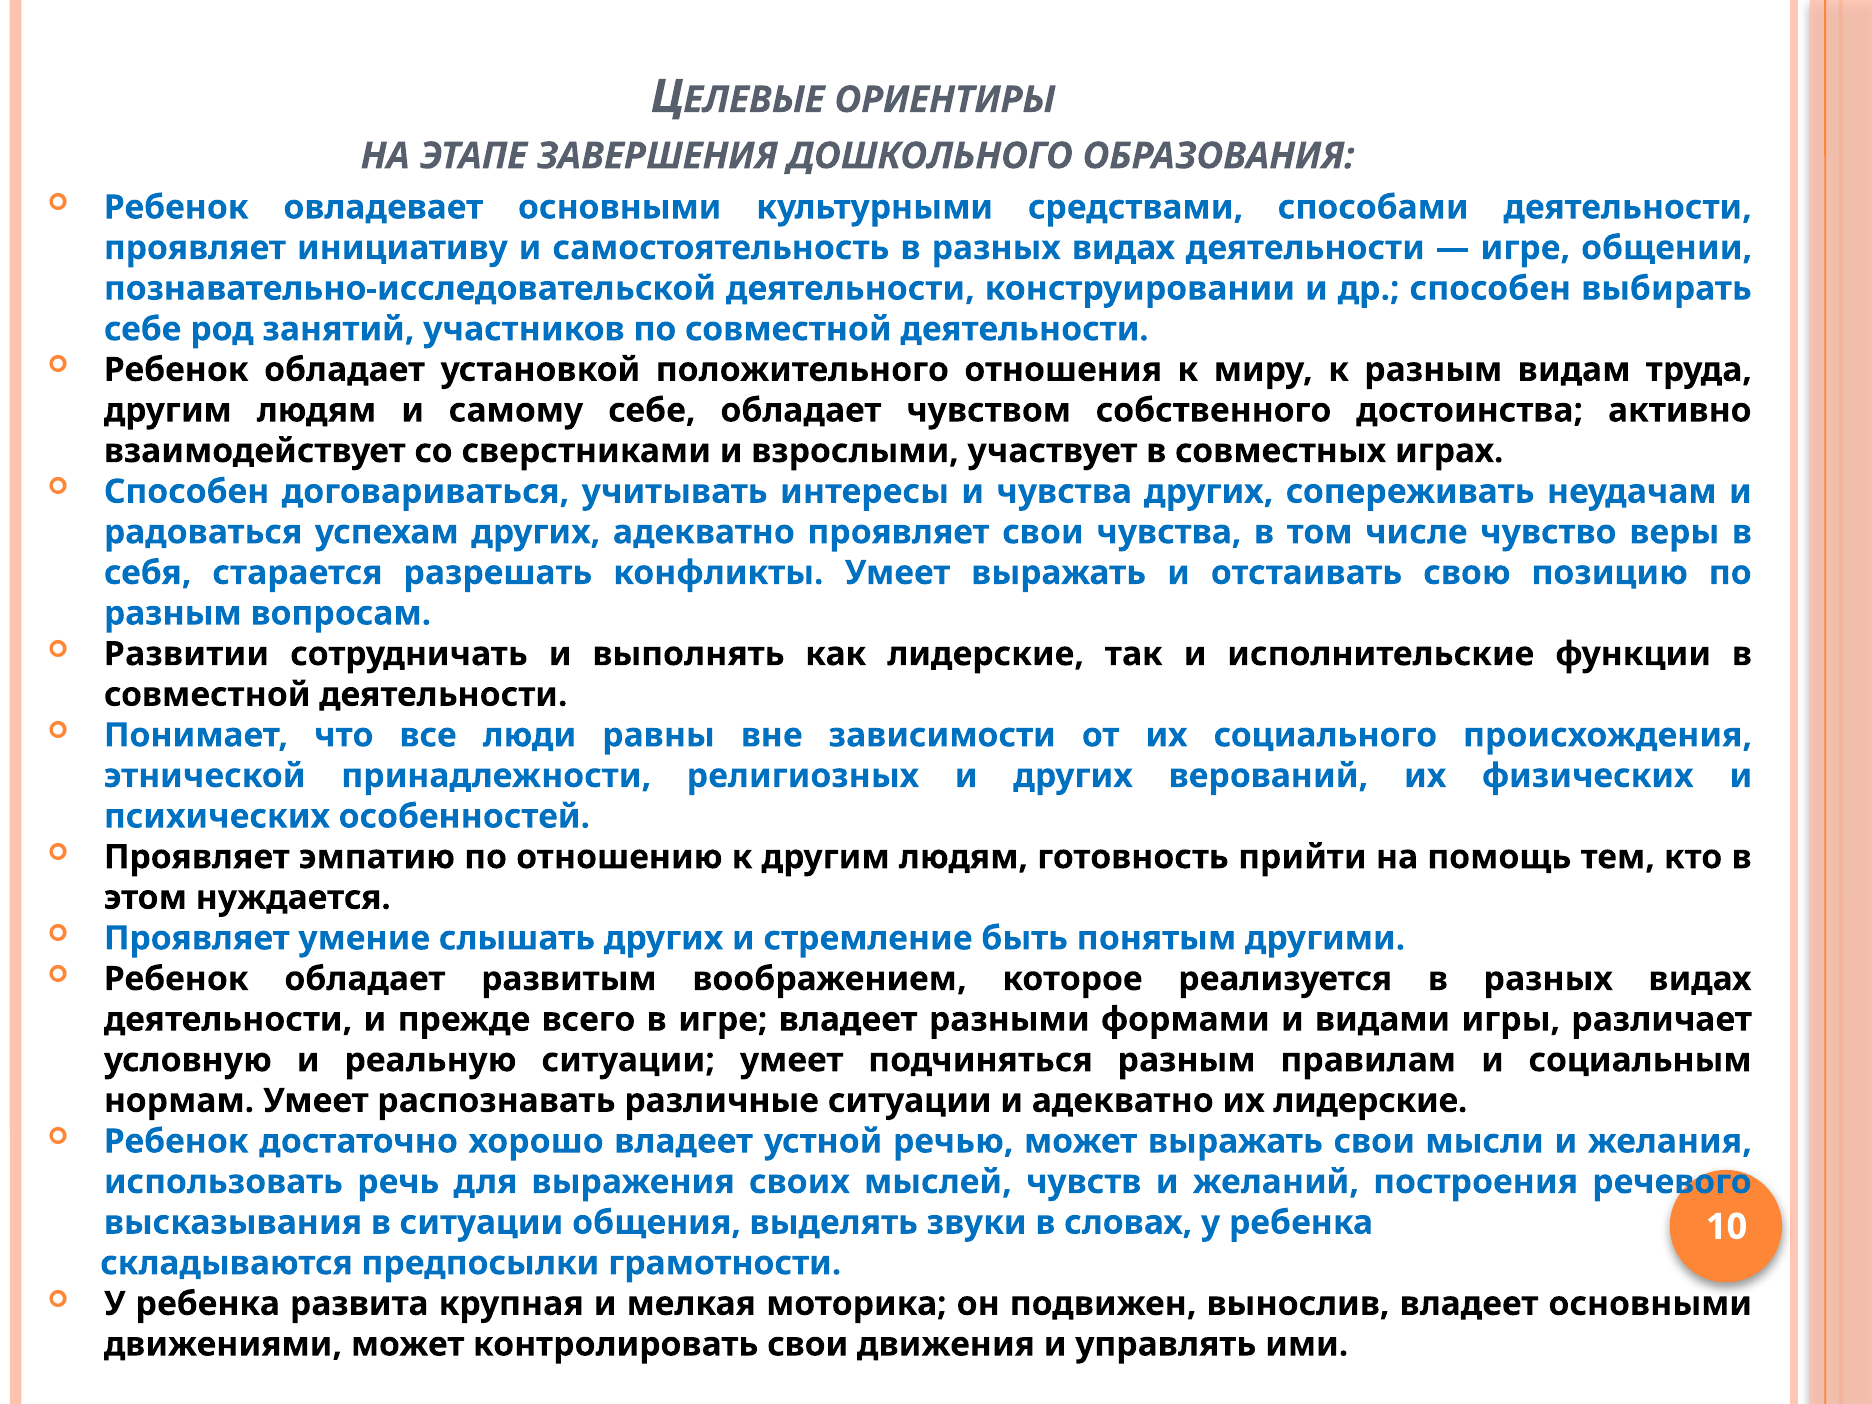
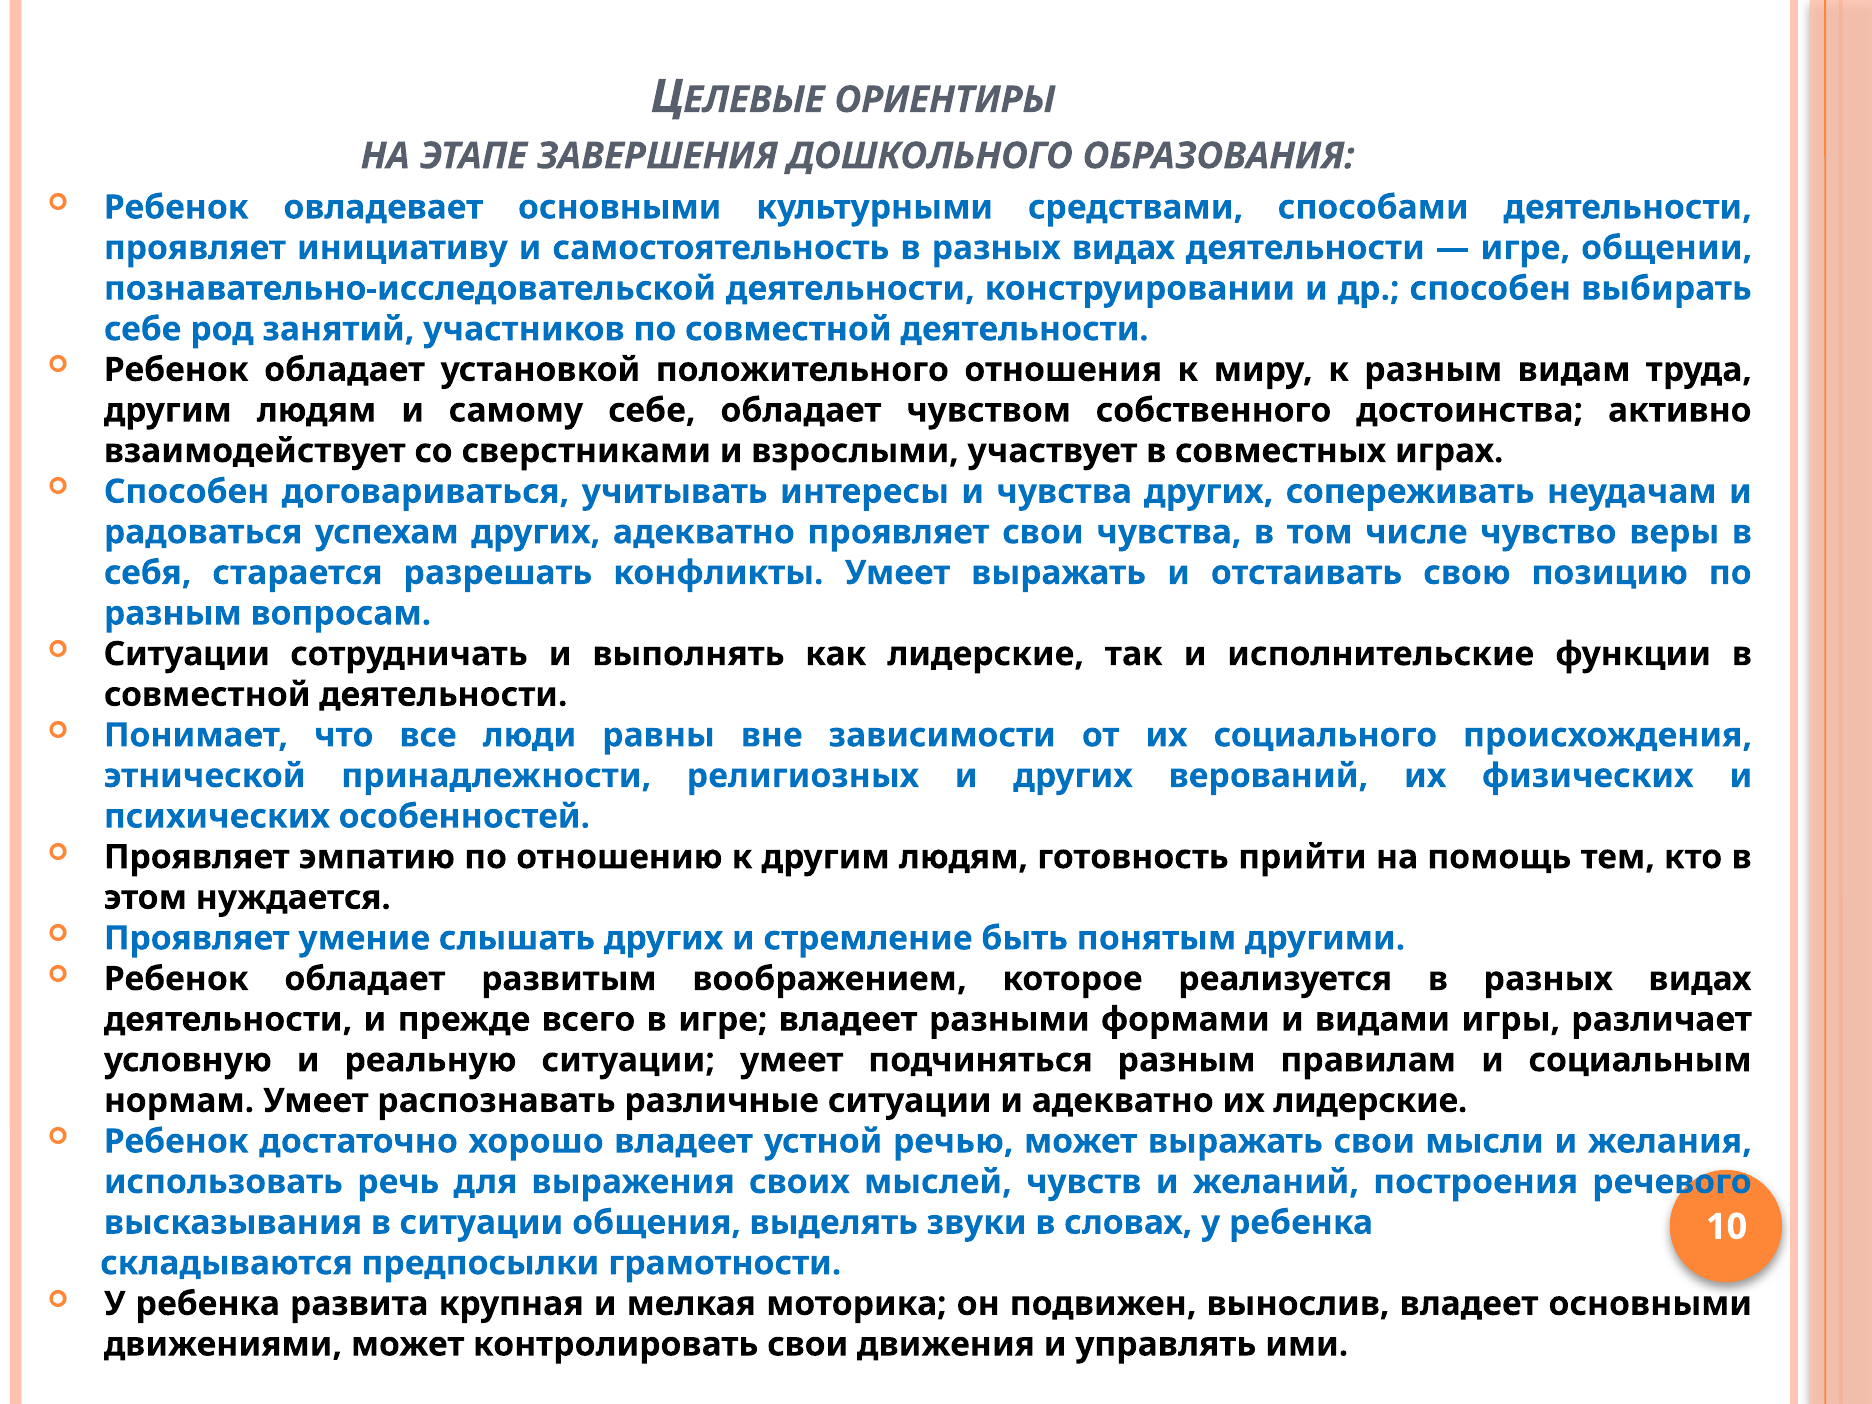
Развитии at (187, 654): Развитии -> Ситуации
